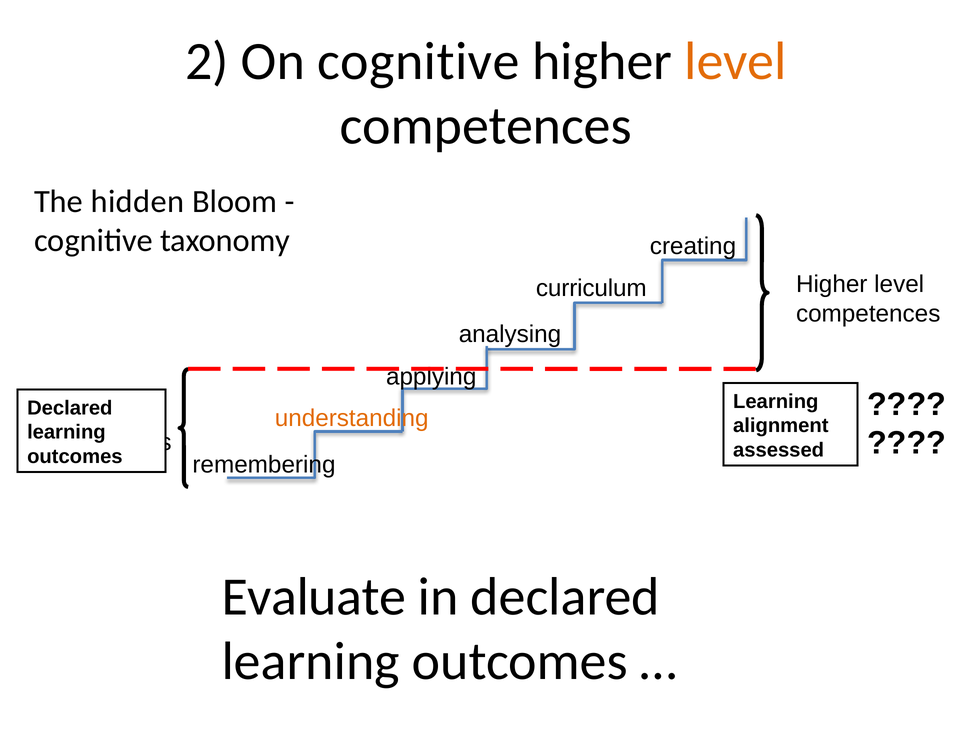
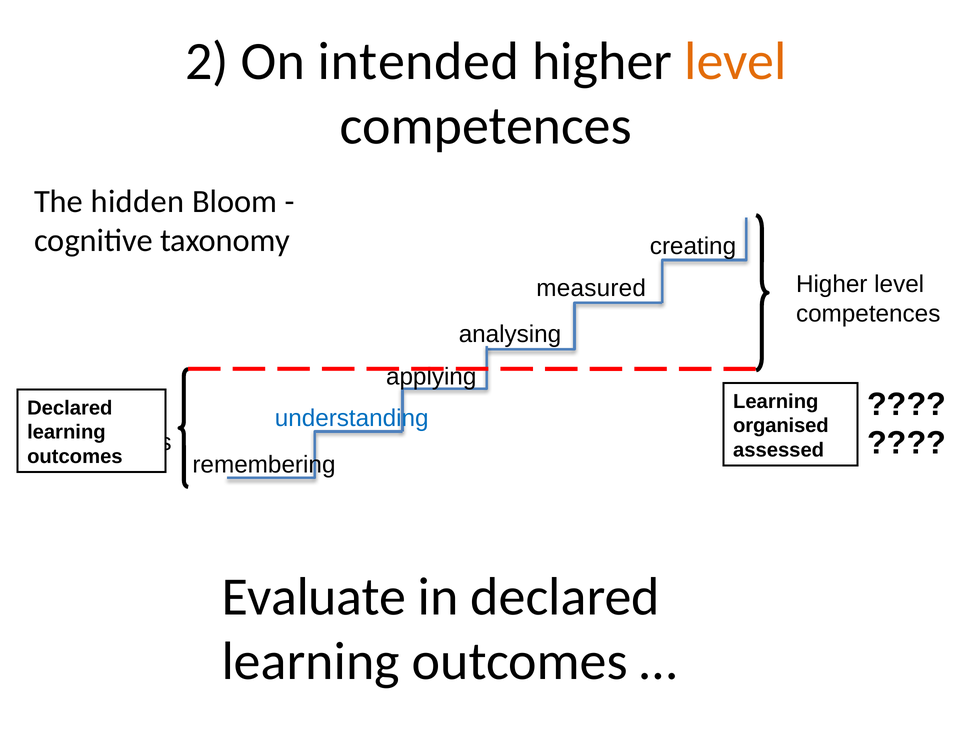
On cognitive: cognitive -> intended
curriculum: curriculum -> measured
understanding colour: orange -> blue
alignment: alignment -> organised
